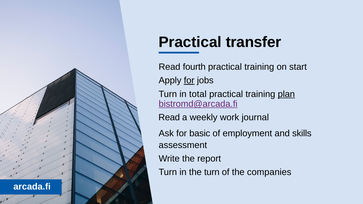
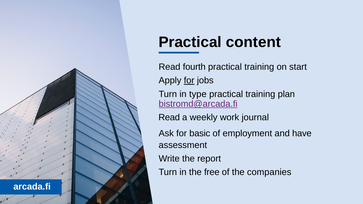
transfer: transfer -> content
total: total -> type
plan underline: present -> none
skills: skills -> have
the turn: turn -> free
